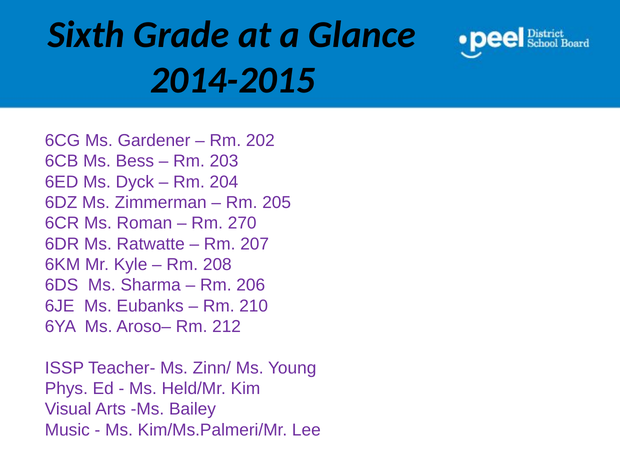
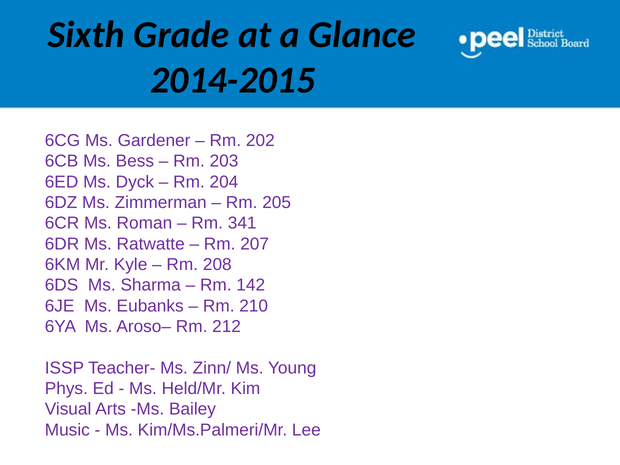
270: 270 -> 341
206: 206 -> 142
